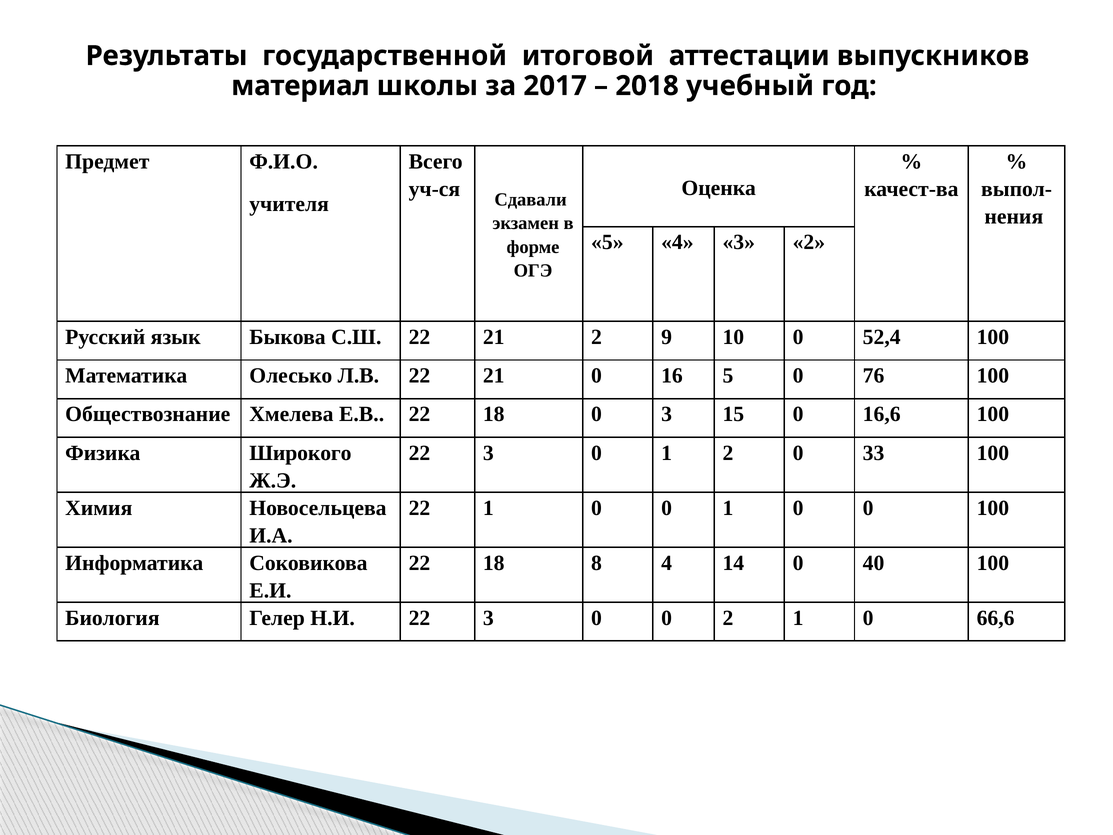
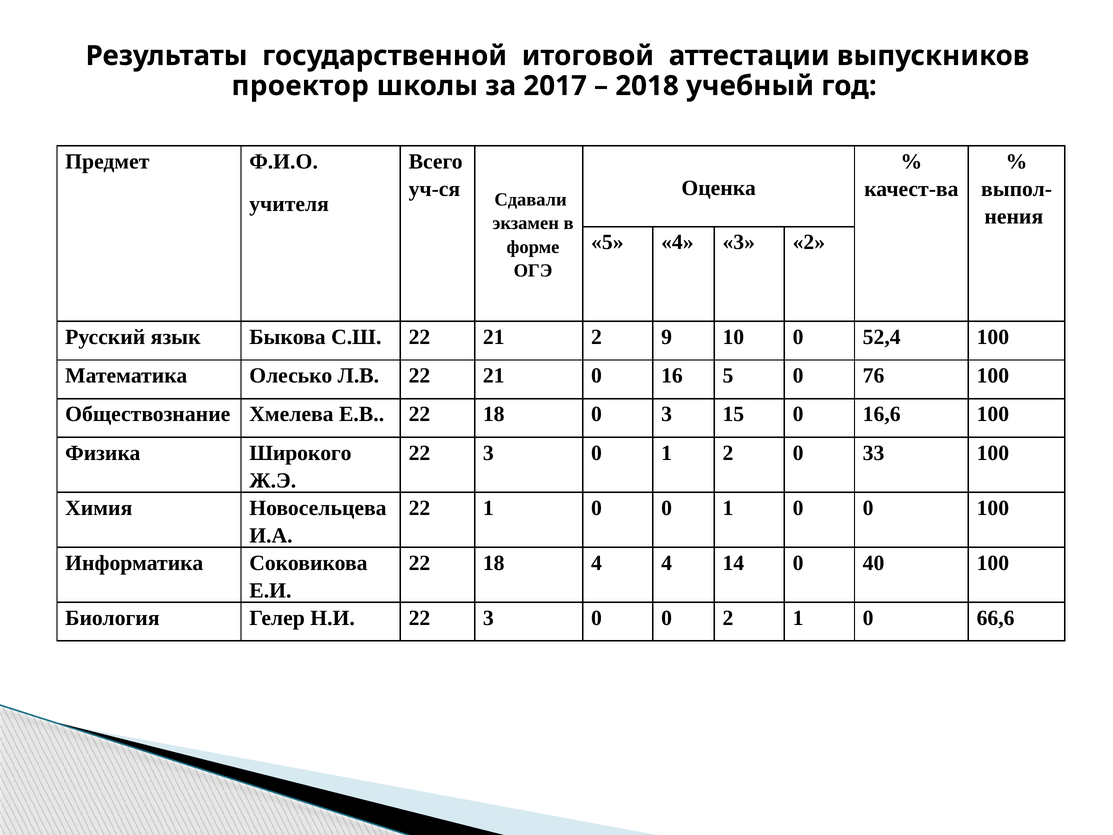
материал: материал -> проектор
18 8: 8 -> 4
